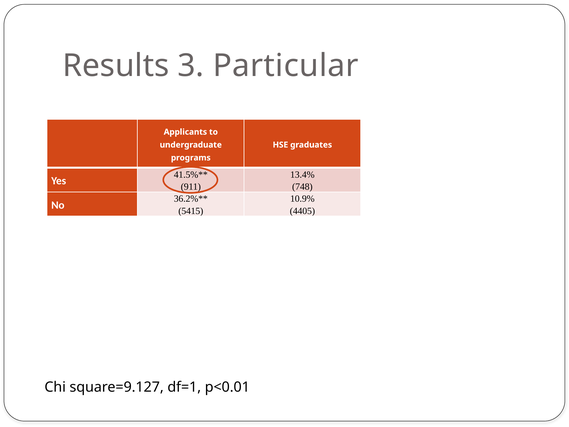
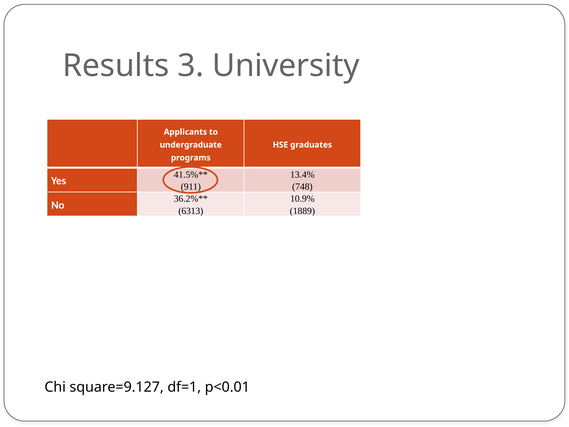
Particular: Particular -> University
5415: 5415 -> 6313
4405: 4405 -> 1889
